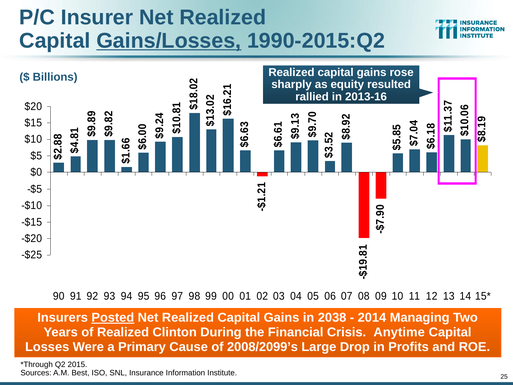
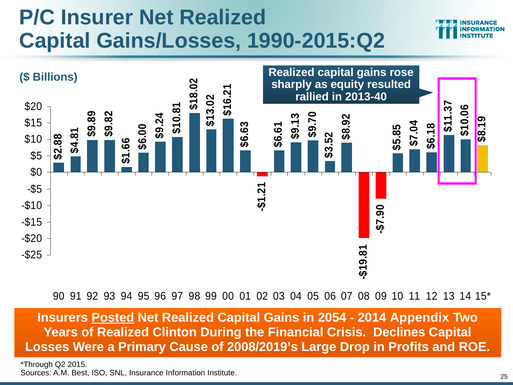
Gains/Losses underline: present -> none
2013-16: 2013-16 -> 2013-40
2038: 2038 -> 2054
Managing: Managing -> Appendix
Anytime: Anytime -> Declines
2008/2099’s: 2008/2099’s -> 2008/2019’s
